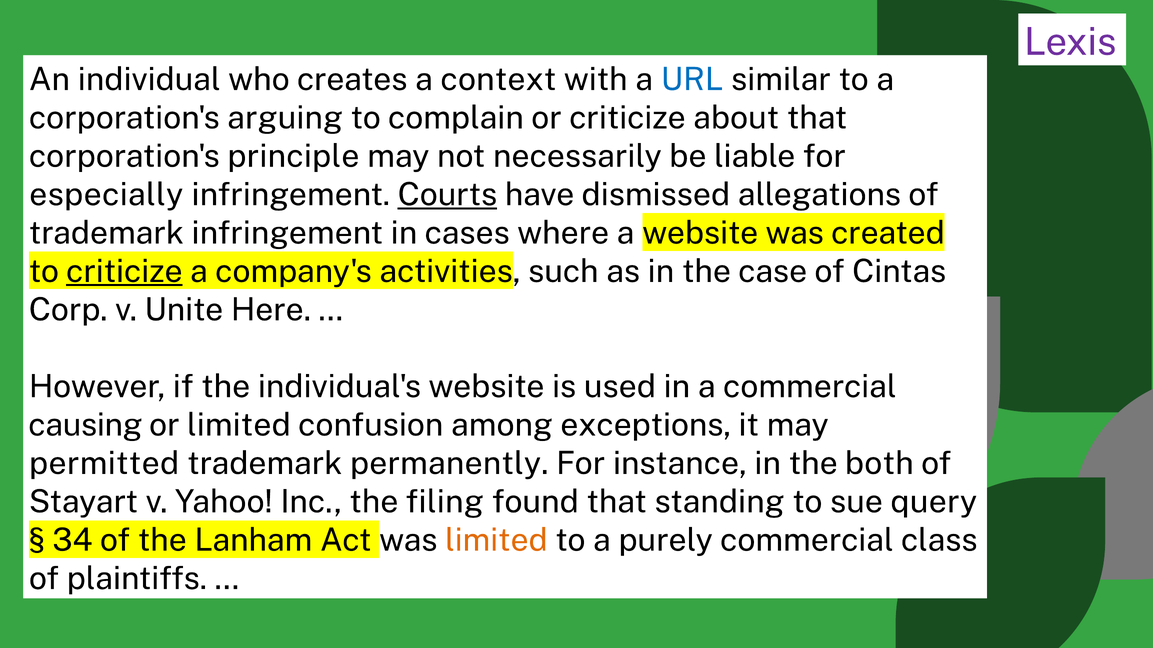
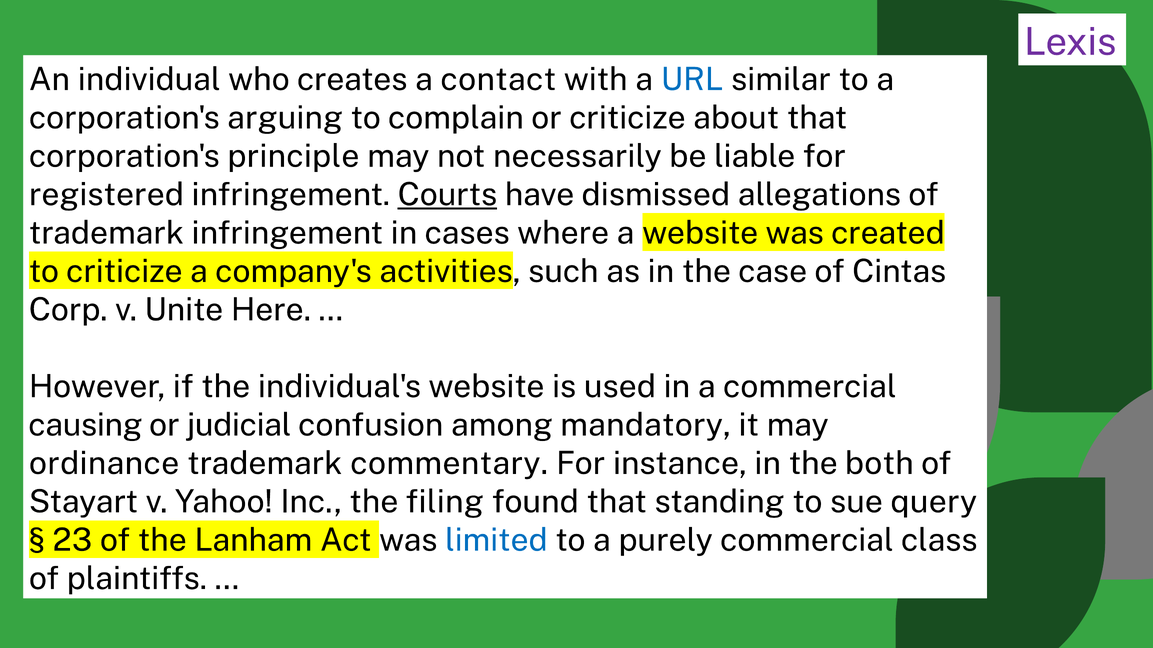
context: context -> contact
especially: especially -> registered
criticize at (124, 272) underline: present -> none
or limited: limited -> judicial
exceptions: exceptions -> mandatory
permitted: permitted -> ordinance
permanently: permanently -> commentary
34: 34 -> 23
limited at (496, 541) colour: orange -> blue
